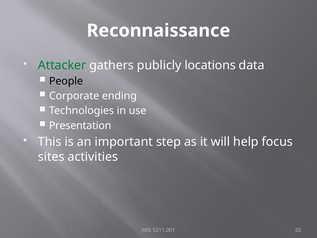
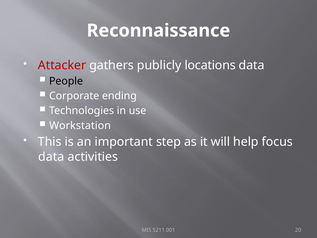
Attacker colour: green -> red
Presentation: Presentation -> Workstation
sites at (51, 157): sites -> data
